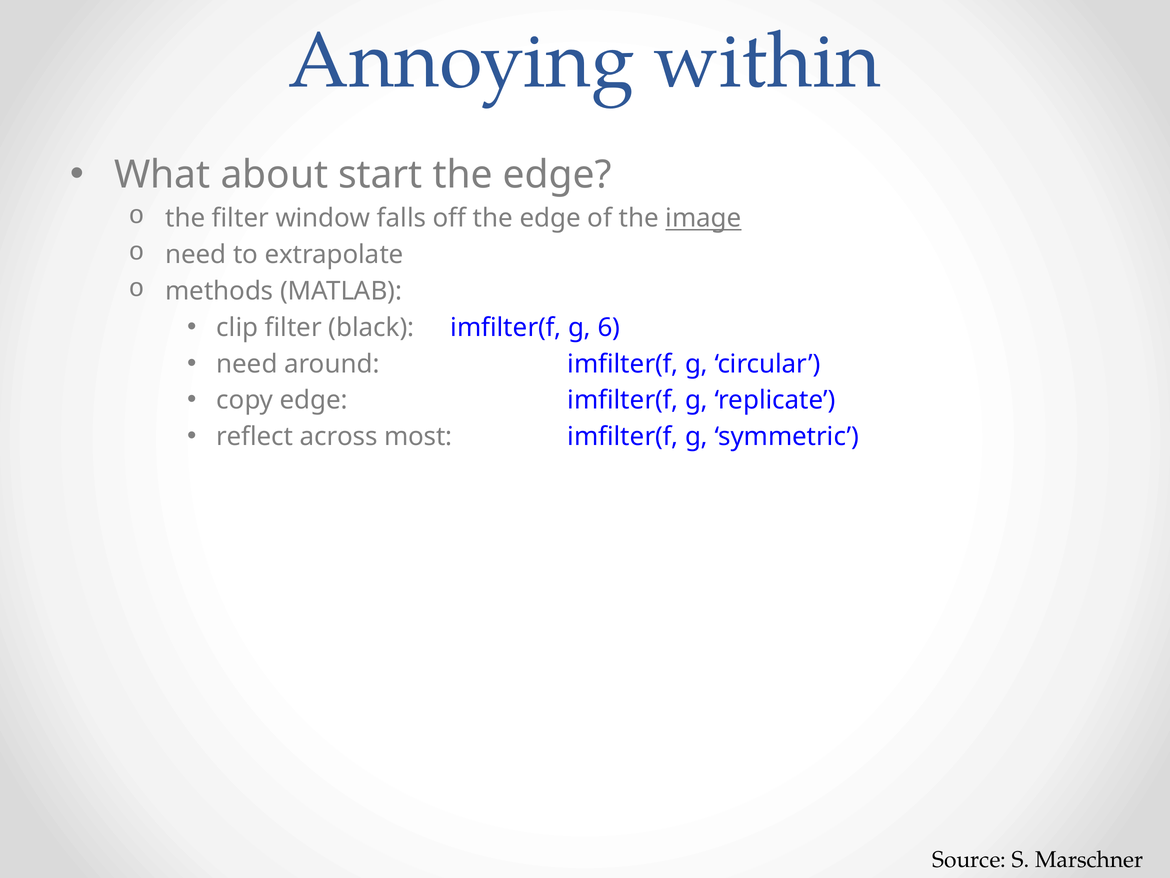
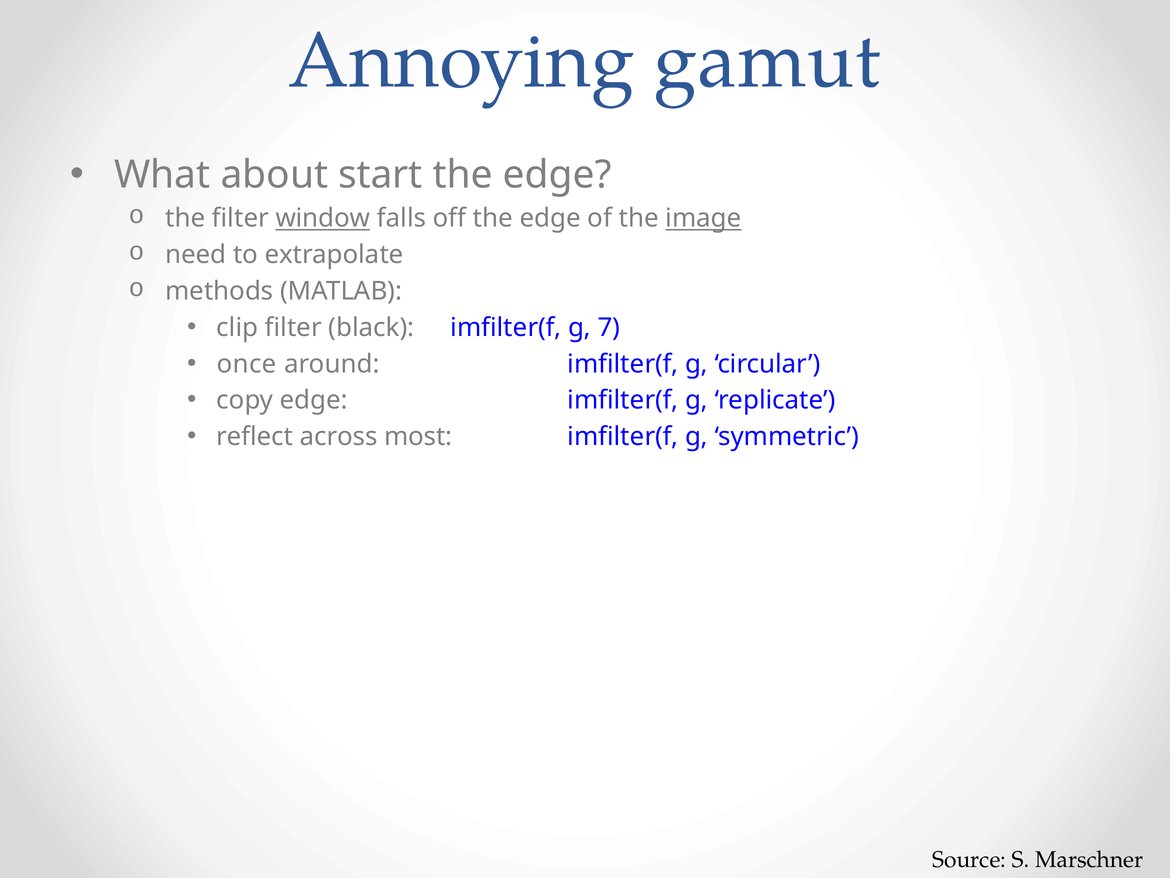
within: within -> gamut
window underline: none -> present
6: 6 -> 7
need at (247, 364): need -> once
